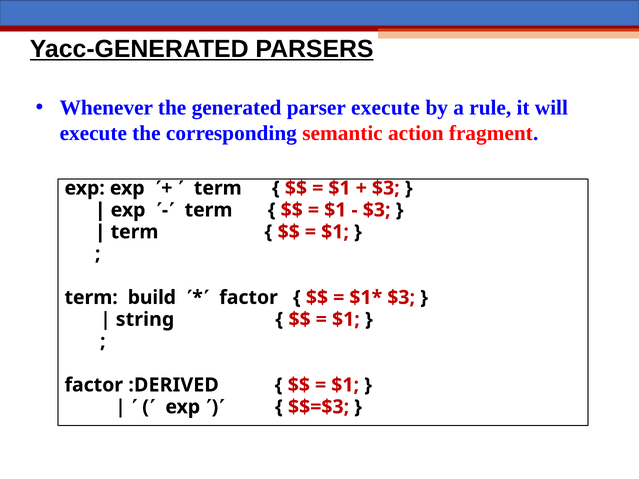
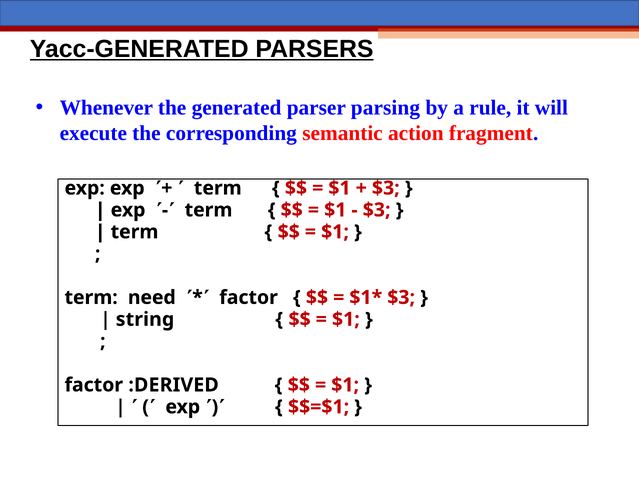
parser execute: execute -> parsing
build: build -> need
$$=$3: $$=$3 -> $$=$1
